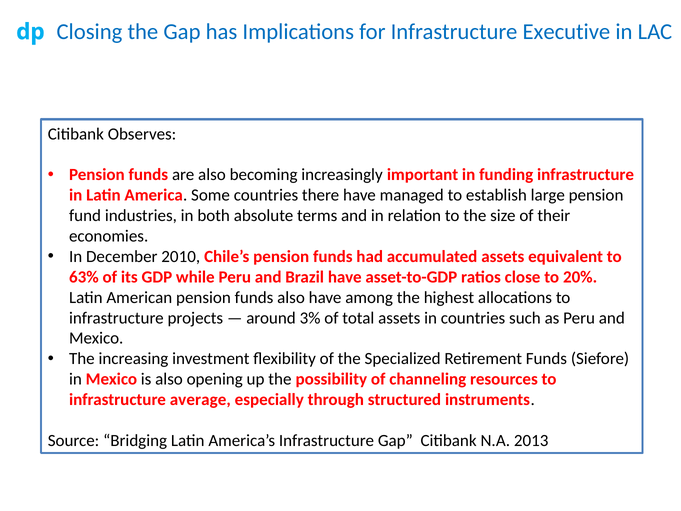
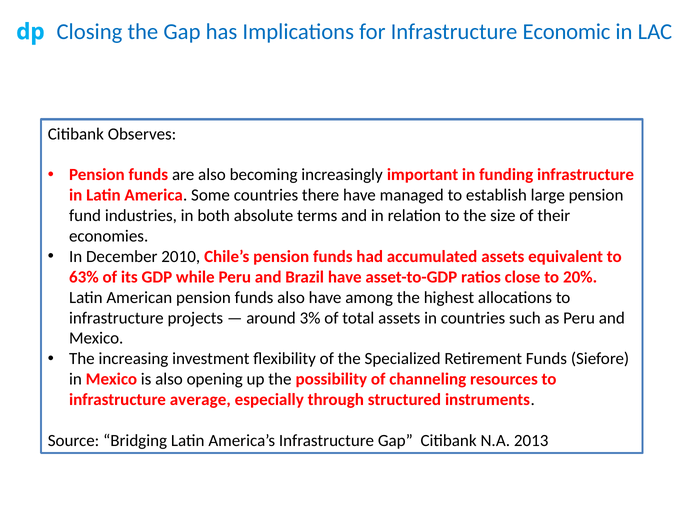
Executive: Executive -> Economic
